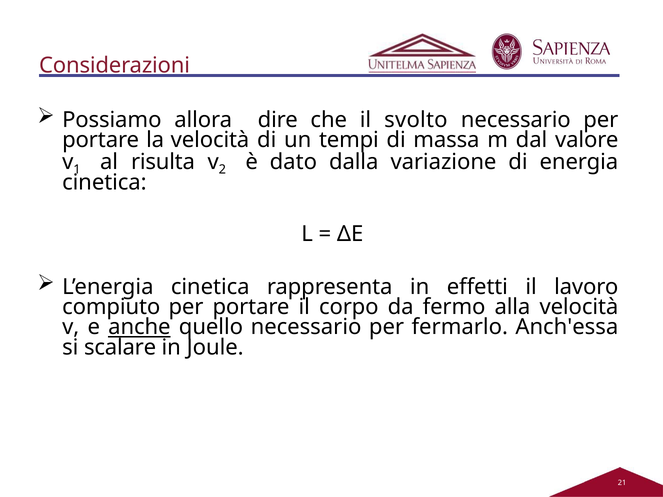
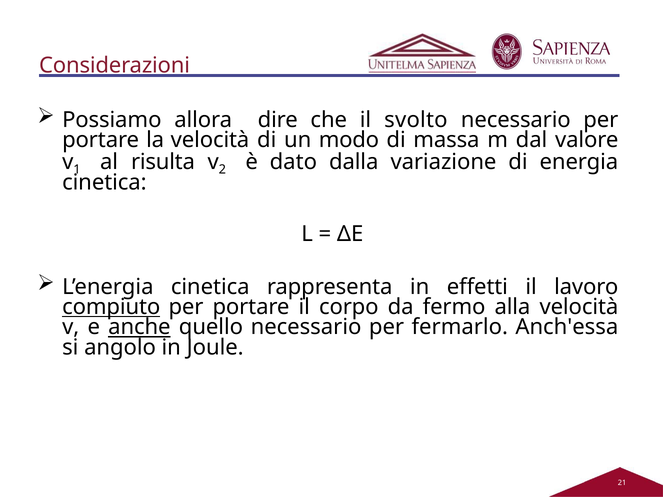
tempi: tempi -> modo
compiuto underline: none -> present
scalare: scalare -> angolo
